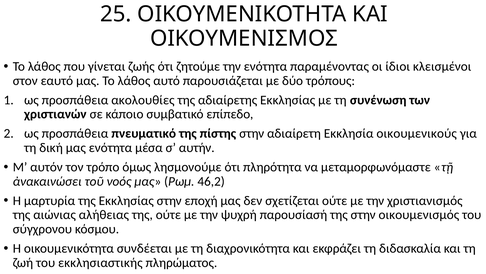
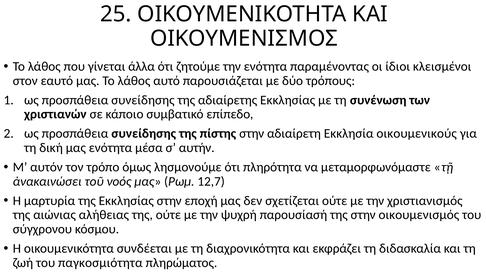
ζωής: ζωής -> άλλα
ακολουθίες at (143, 100): ακολουθίες -> συνείδησης
πνευματικό at (144, 133): πνευματικό -> συνείδησης
46,2: 46,2 -> 12,7
εκκλησιαστικής: εκκλησιαστικής -> παγκοσμιότητα
